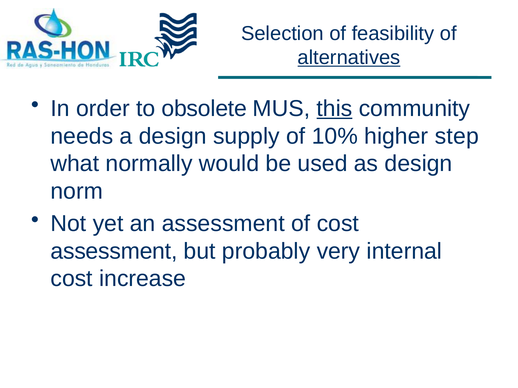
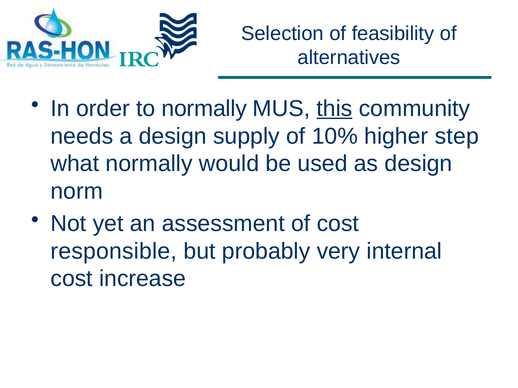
alternatives underline: present -> none
to obsolete: obsolete -> normally
assessment at (114, 251): assessment -> responsible
